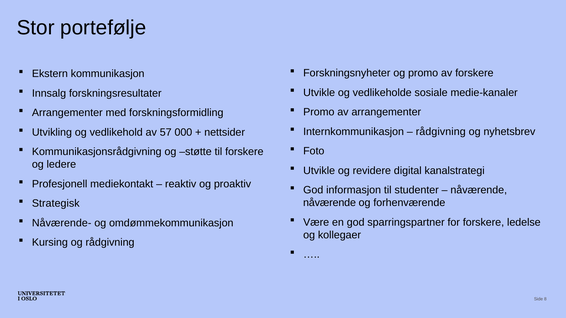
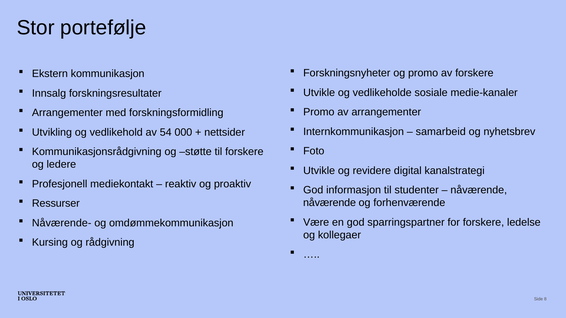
rådgivning at (441, 132): rådgivning -> samarbeid
57: 57 -> 54
Strategisk: Strategisk -> Ressurser
